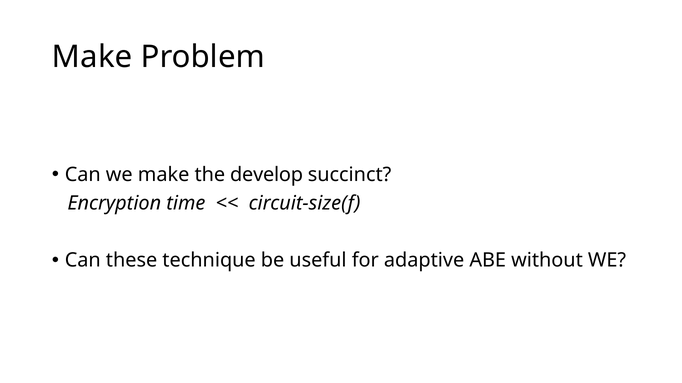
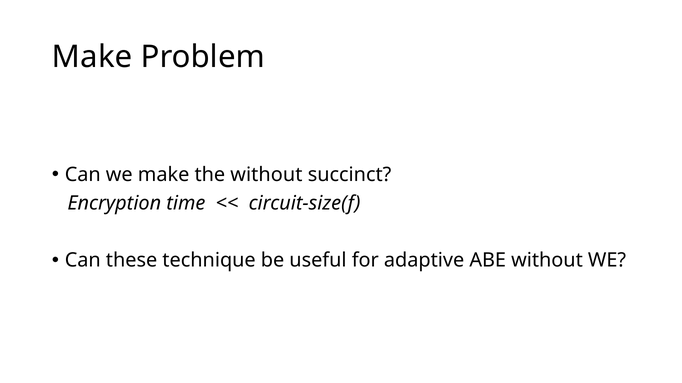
the develop: develop -> without
